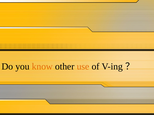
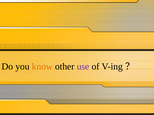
use colour: orange -> purple
